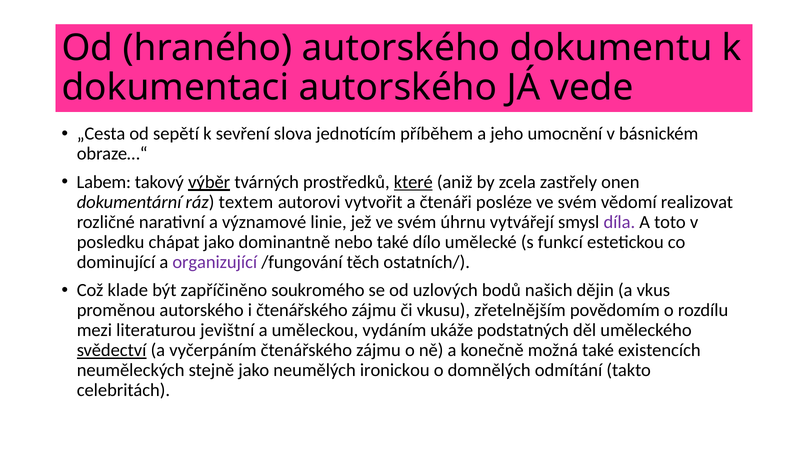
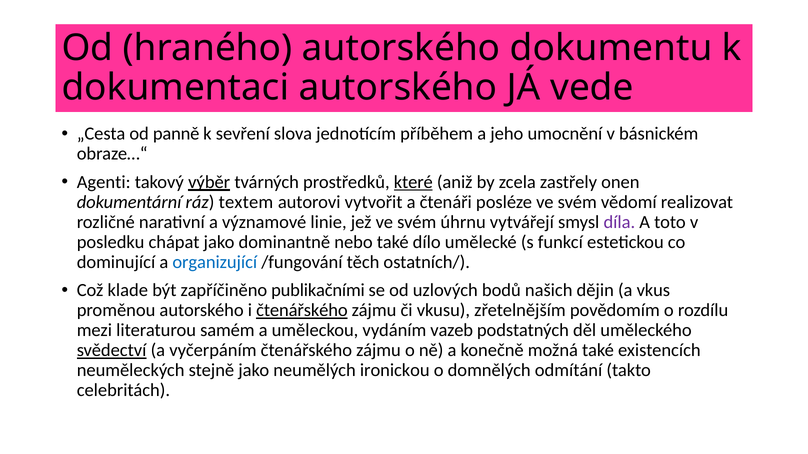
sepětí: sepětí -> panně
Labem: Labem -> Agenti
organizující colour: purple -> blue
soukromého: soukromého -> publikačními
čtenářského at (302, 311) underline: none -> present
jevištní: jevištní -> samém
ukáže: ukáže -> vazeb
